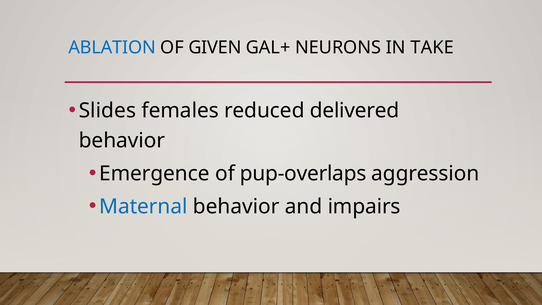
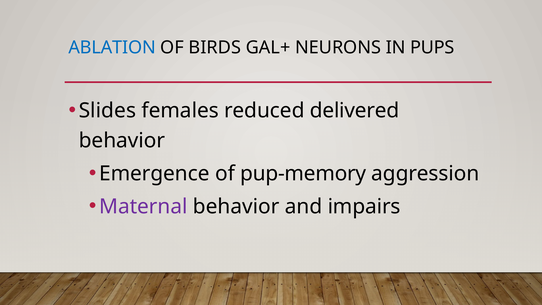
GIVEN: GIVEN -> BIRDS
TAKE: TAKE -> PUPS
pup-overlaps: pup-overlaps -> pup-memory
Maternal colour: blue -> purple
